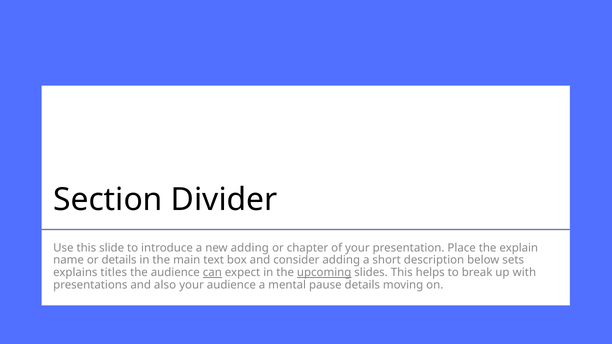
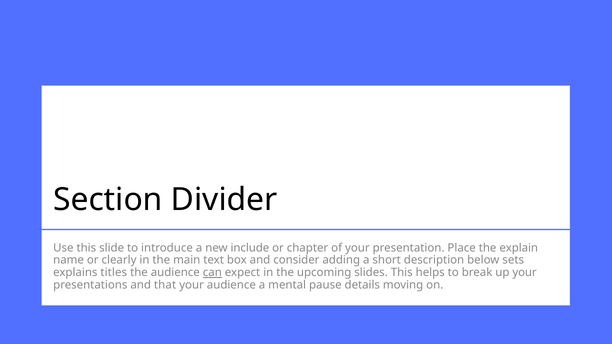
new adding: adding -> include
or details: details -> clearly
upcoming underline: present -> none
up with: with -> your
also: also -> that
